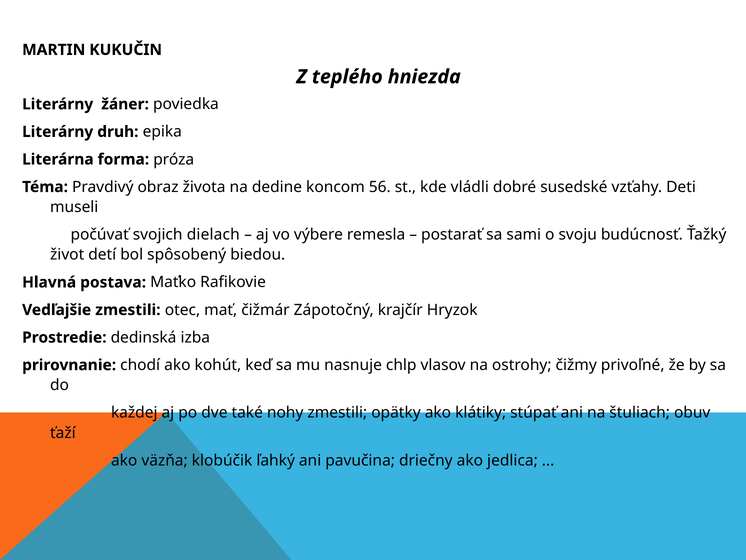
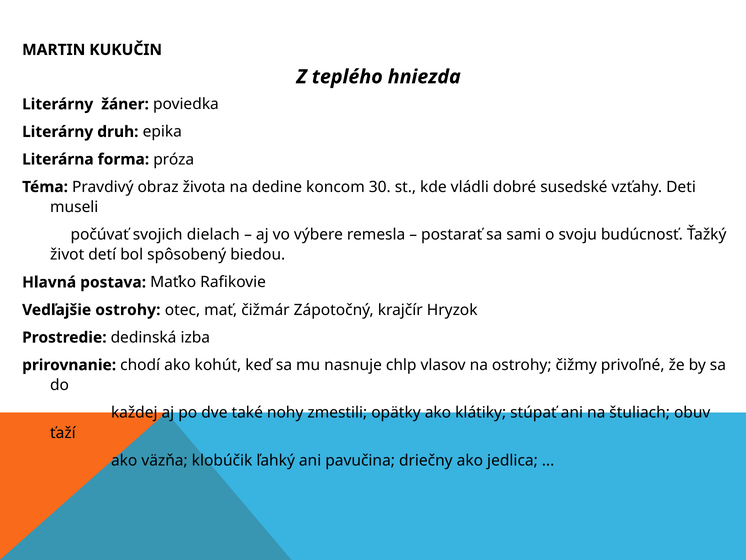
56: 56 -> 30
Vedľajšie zmestili: zmestili -> ostrohy
